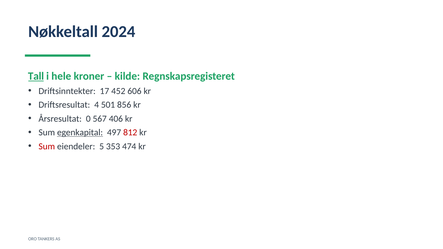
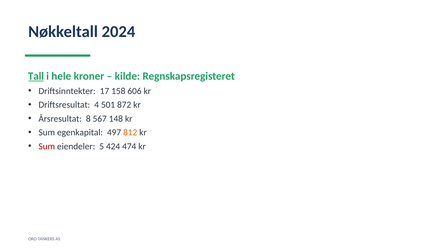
452: 452 -> 158
856: 856 -> 872
0: 0 -> 8
406: 406 -> 148
egenkapital underline: present -> none
812 colour: red -> orange
353: 353 -> 424
